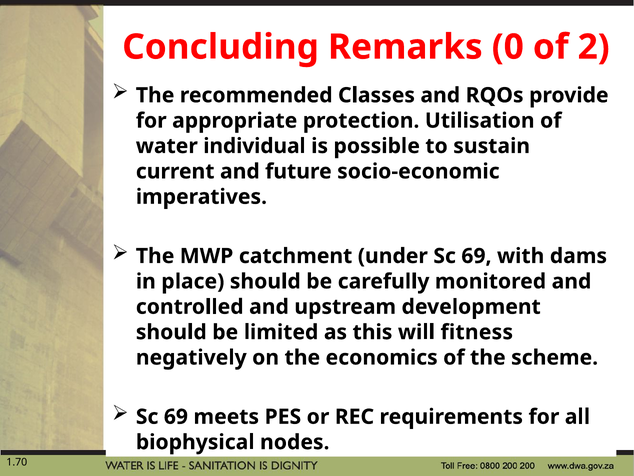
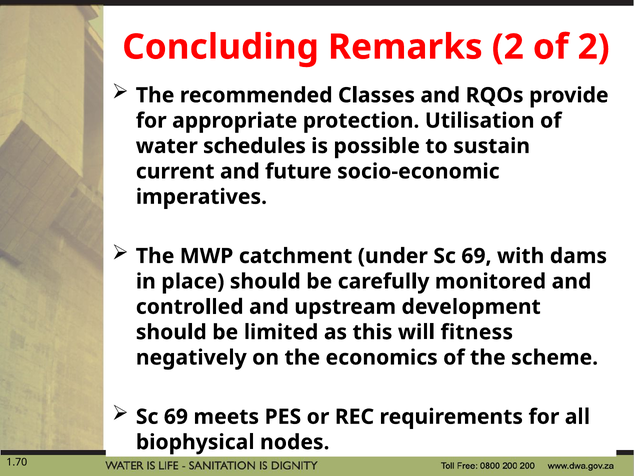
Remarks 0: 0 -> 2
individual: individual -> schedules
